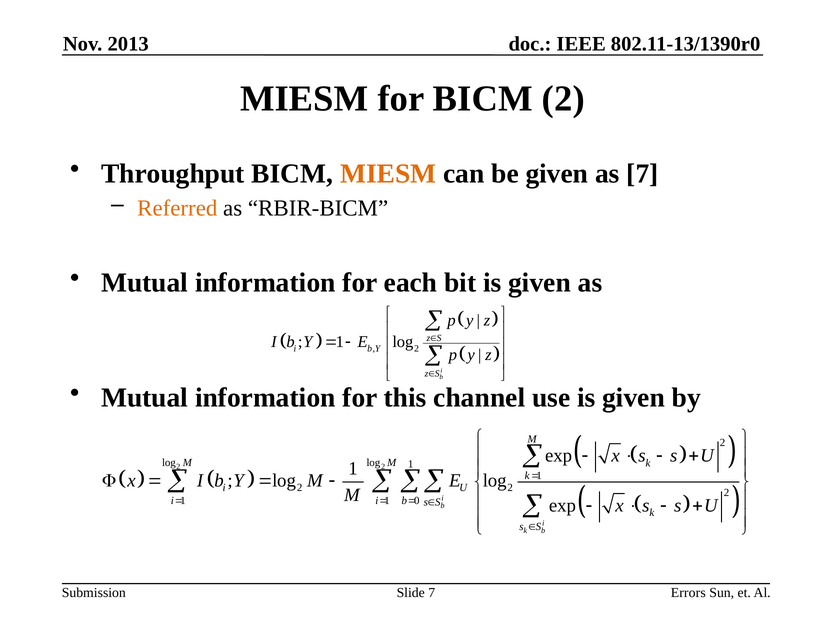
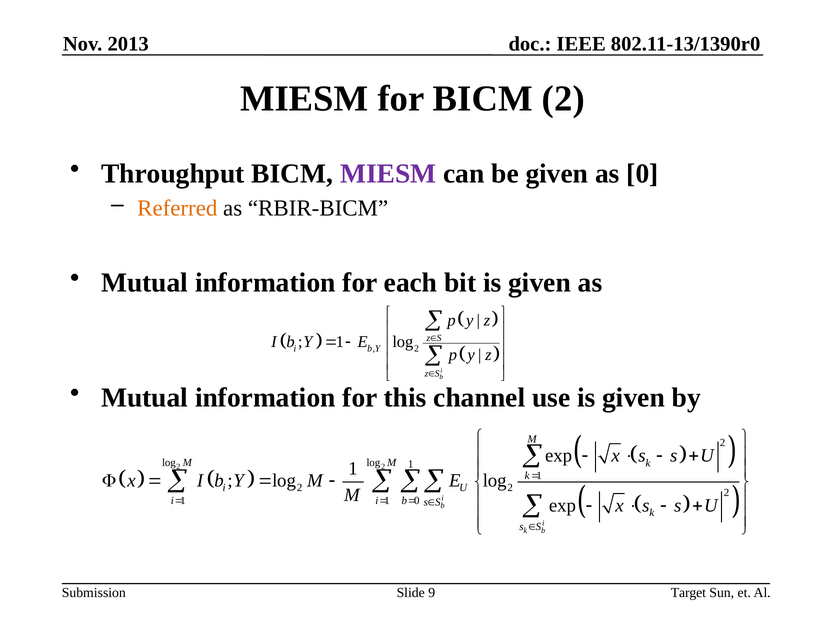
MIESM at (388, 174) colour: orange -> purple
as 7: 7 -> 0
Slide 7: 7 -> 9
Errors: Errors -> Target
